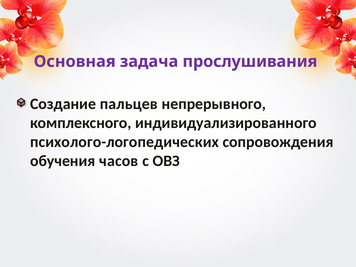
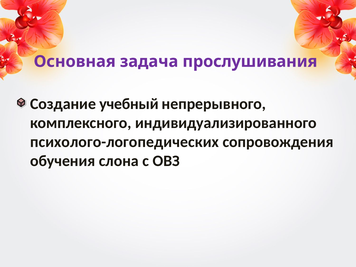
пальцев: пальцев -> учебный
часов: часов -> слона
